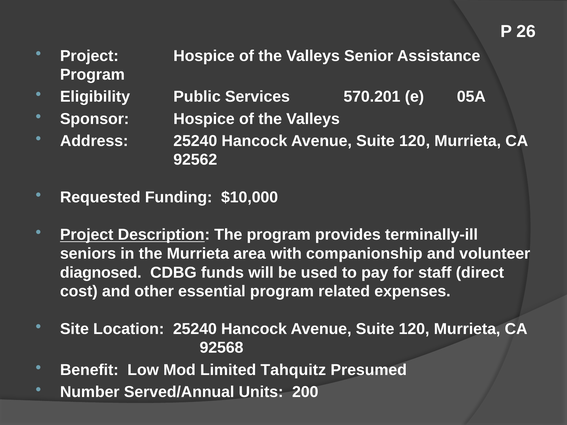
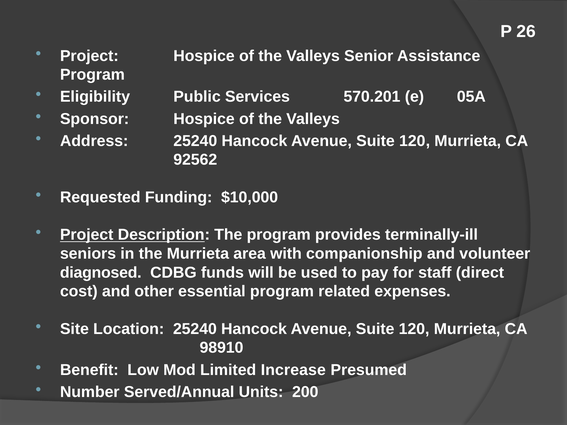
92568: 92568 -> 98910
Tahquitz: Tahquitz -> Increase
